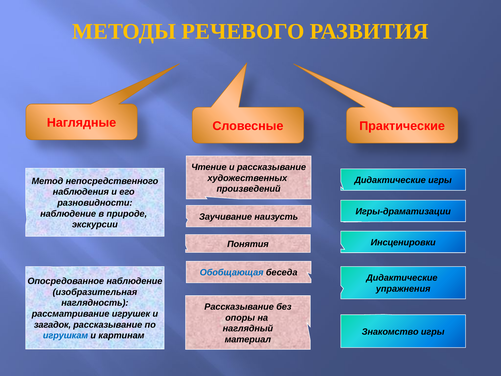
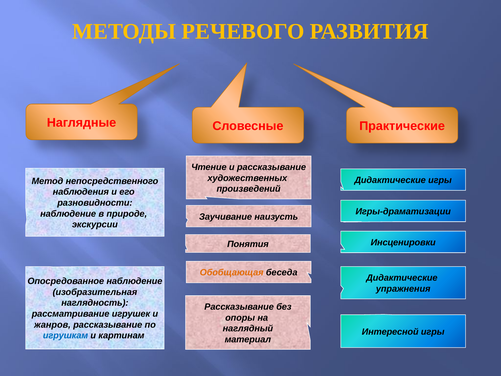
Обобщающая colour: blue -> orange
загадок: загадок -> жанров
Знакомство: Знакомство -> Интересной
